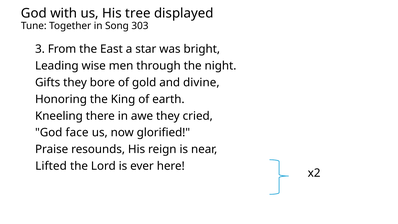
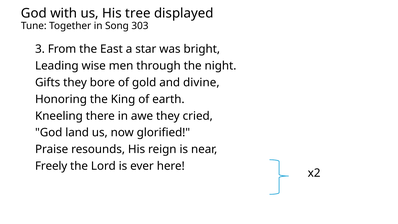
face: face -> land
Lifted: Lifted -> Freely
